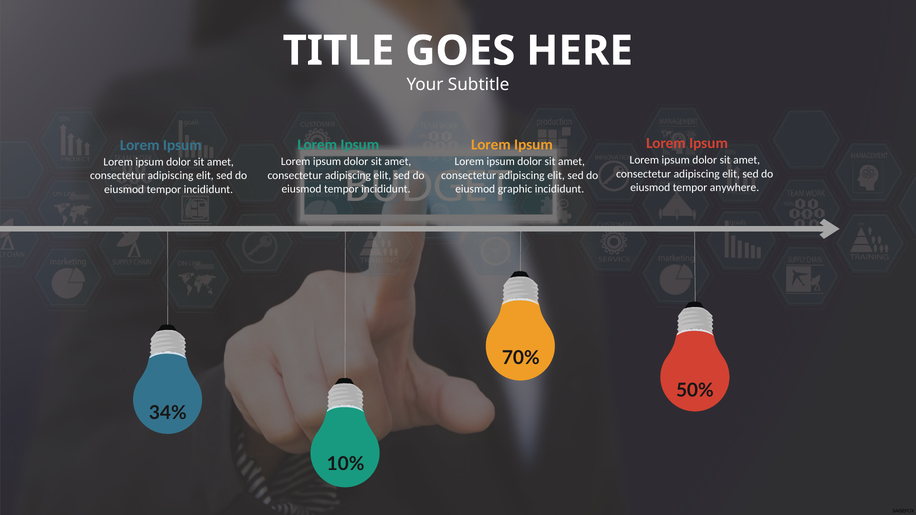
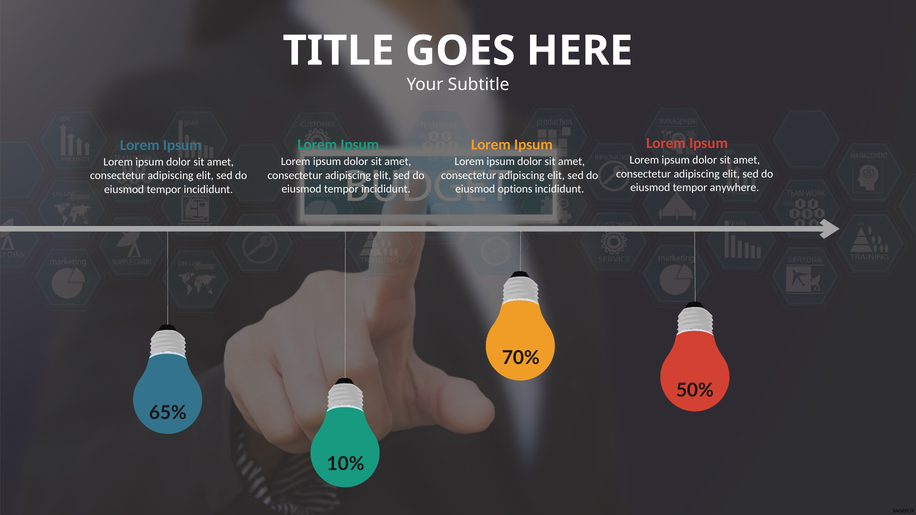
graphic: graphic -> options
34%: 34% -> 65%
